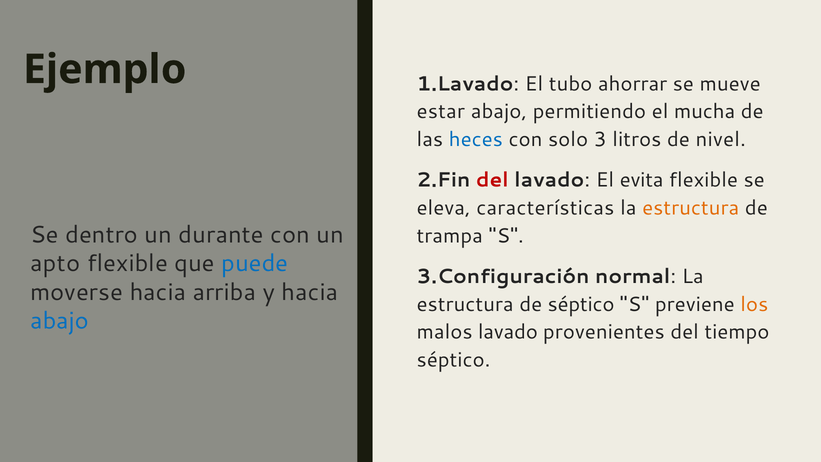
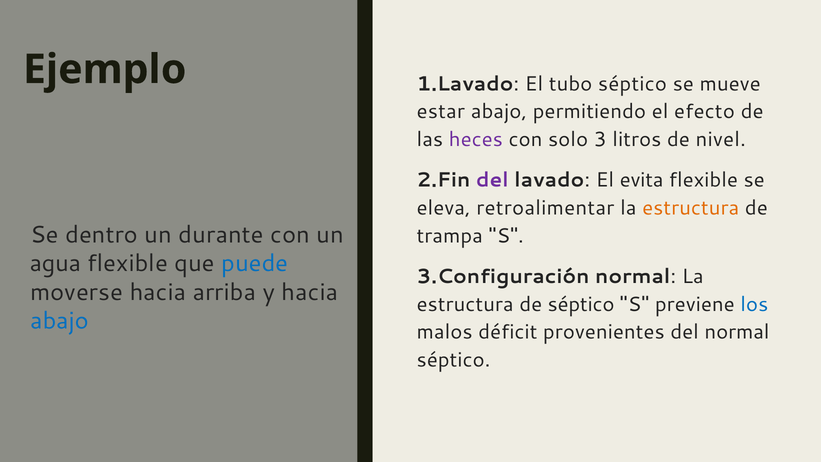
tubo ahorrar: ahorrar -> séptico
mucha: mucha -> efecto
heces colour: blue -> purple
del at (492, 180) colour: red -> purple
características: características -> retroalimentar
apto: apto -> agua
los colour: orange -> blue
malos lavado: lavado -> déficit
del tiempo: tiempo -> normal
